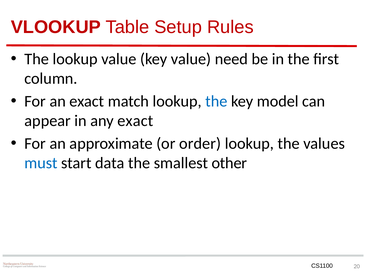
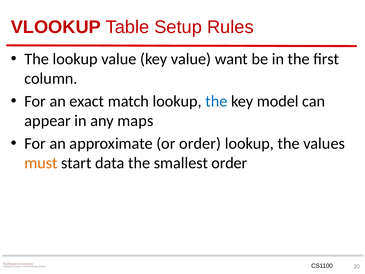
need: need -> want
any exact: exact -> maps
must colour: blue -> orange
smallest other: other -> order
